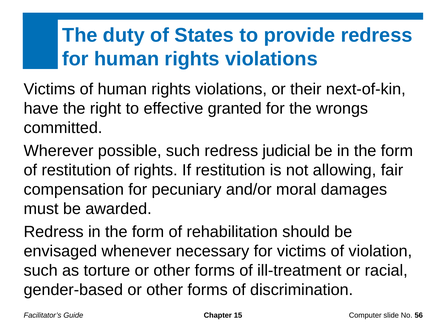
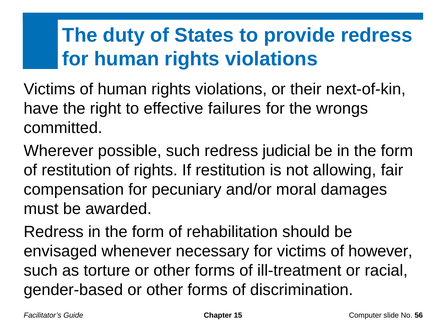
granted: granted -> failures
violation: violation -> however
